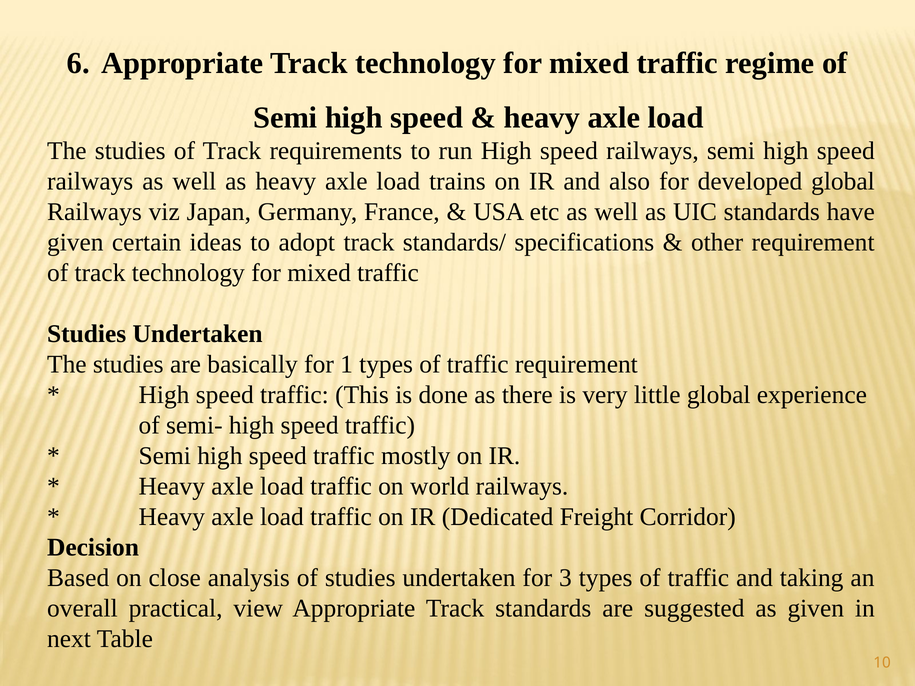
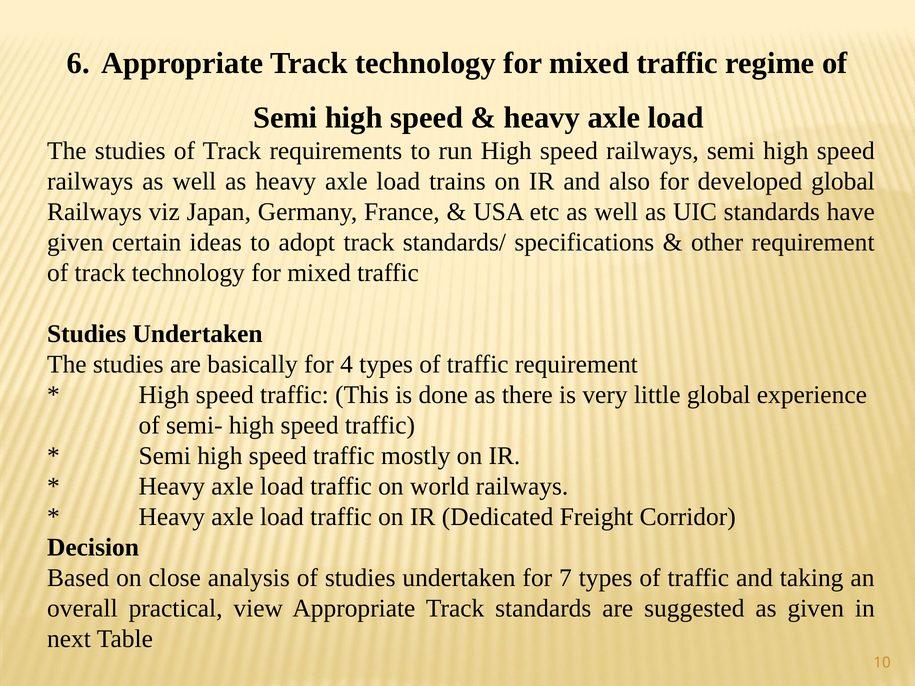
1: 1 -> 4
3: 3 -> 7
